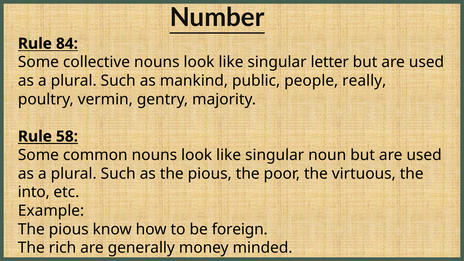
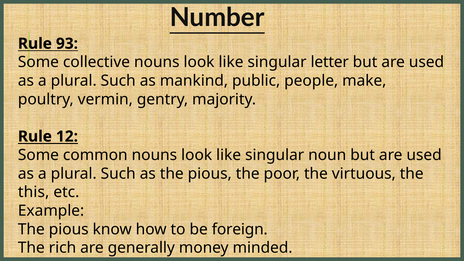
84: 84 -> 93
really: really -> make
58: 58 -> 12
into: into -> this
